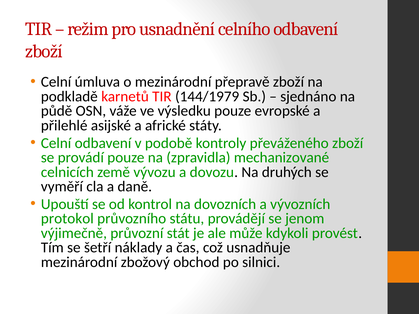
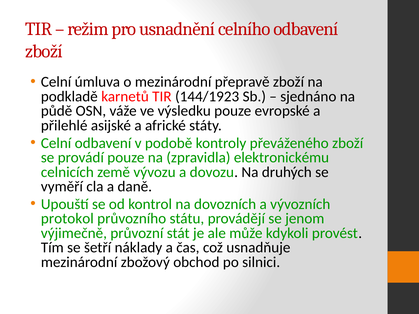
144/1979: 144/1979 -> 144/1923
mechanizované: mechanizované -> elektronickému
